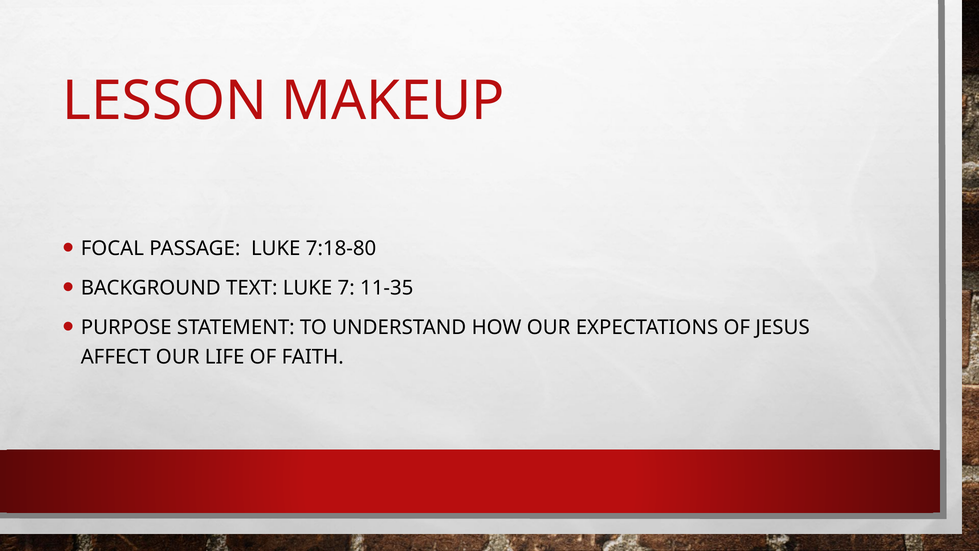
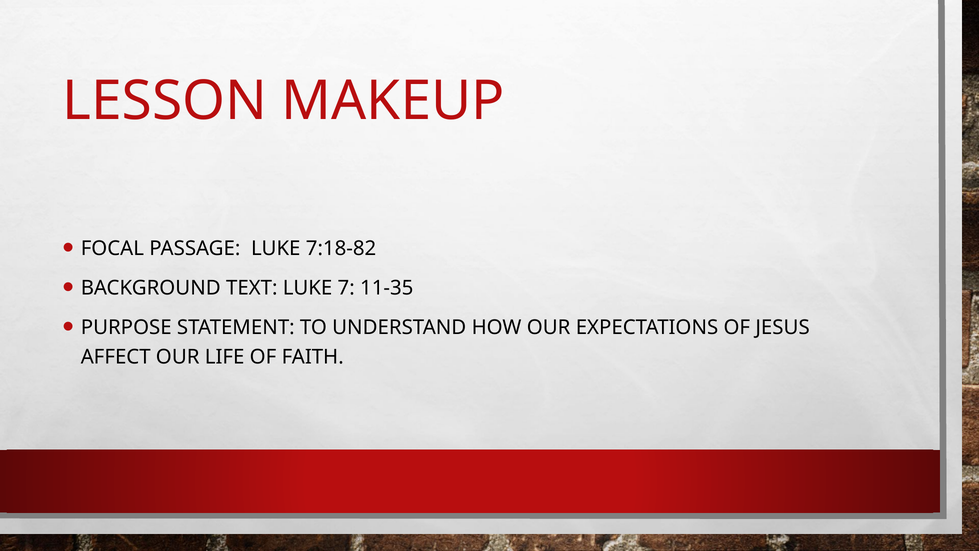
7:18-80: 7:18-80 -> 7:18-82
